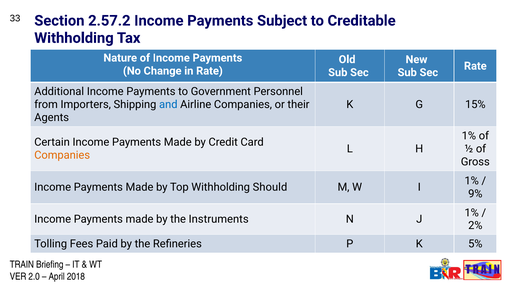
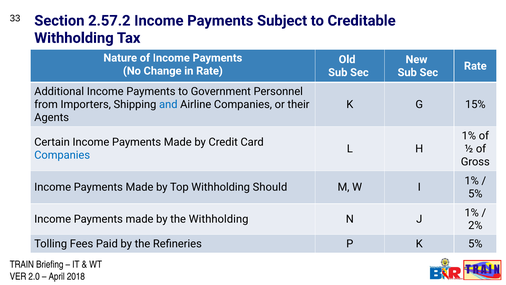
Companies at (62, 155) colour: orange -> blue
9% at (475, 194): 9% -> 5%
the Instruments: Instruments -> Withholding
